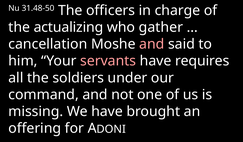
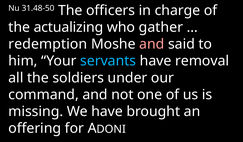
cancellation: cancellation -> redemption
servants colour: pink -> light blue
requires: requires -> removal
